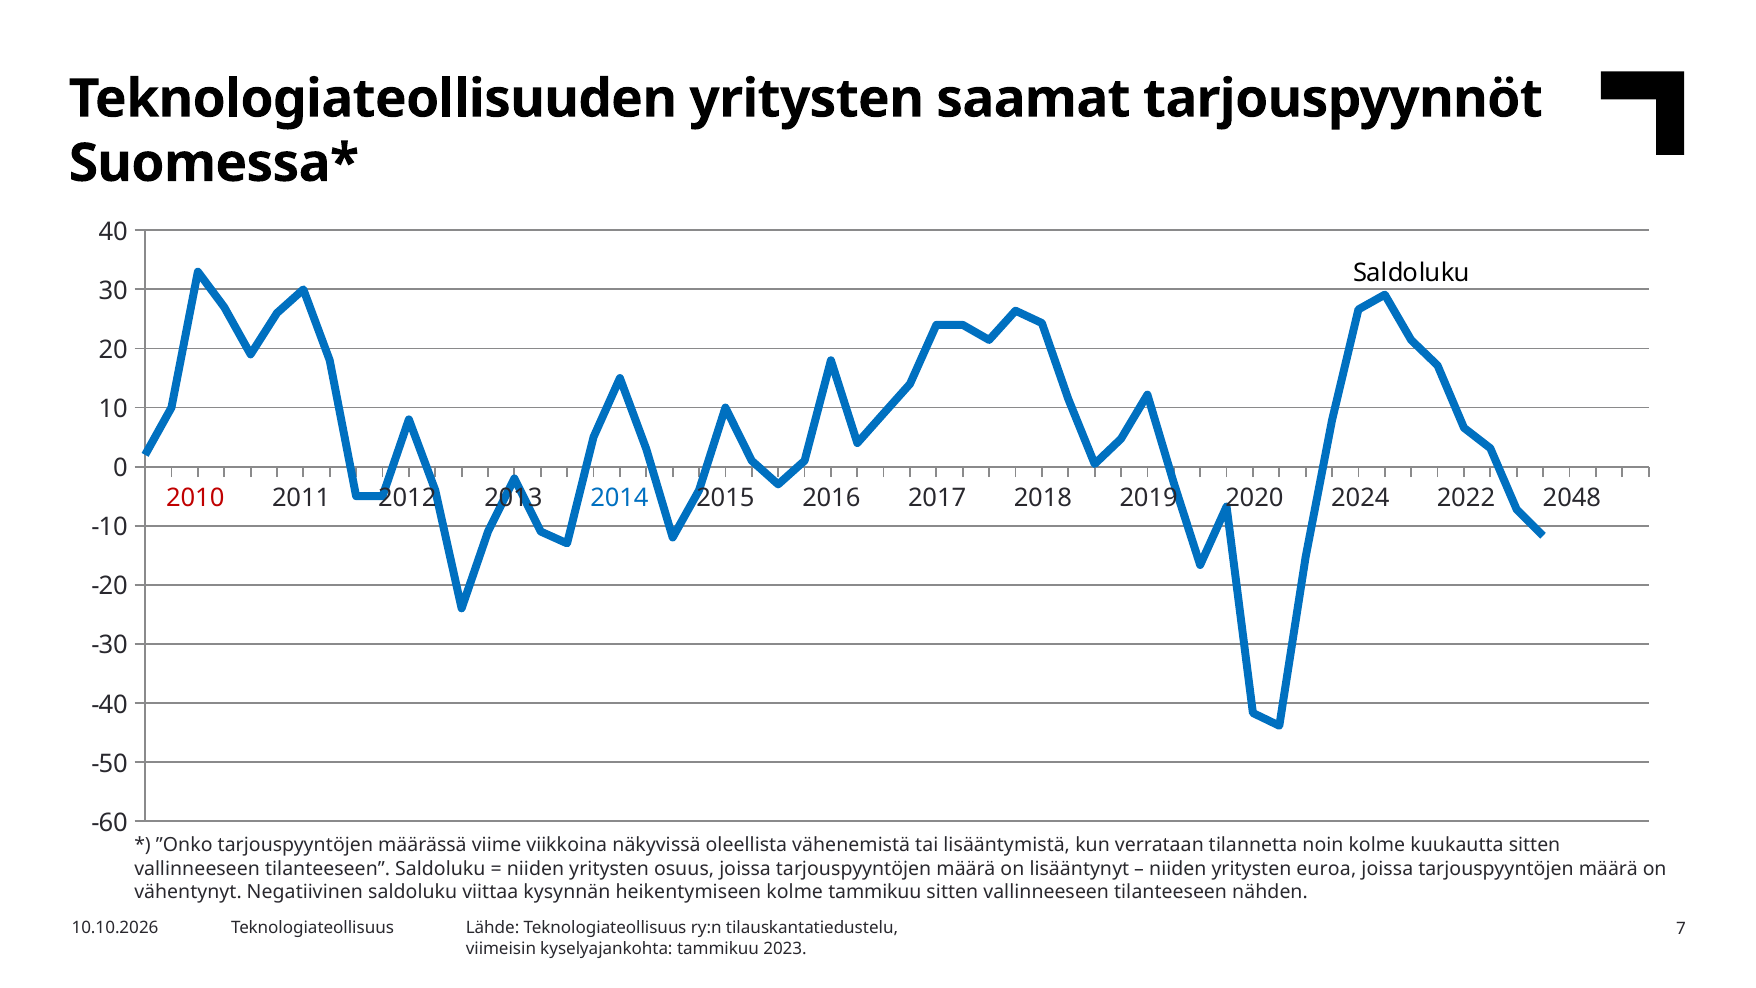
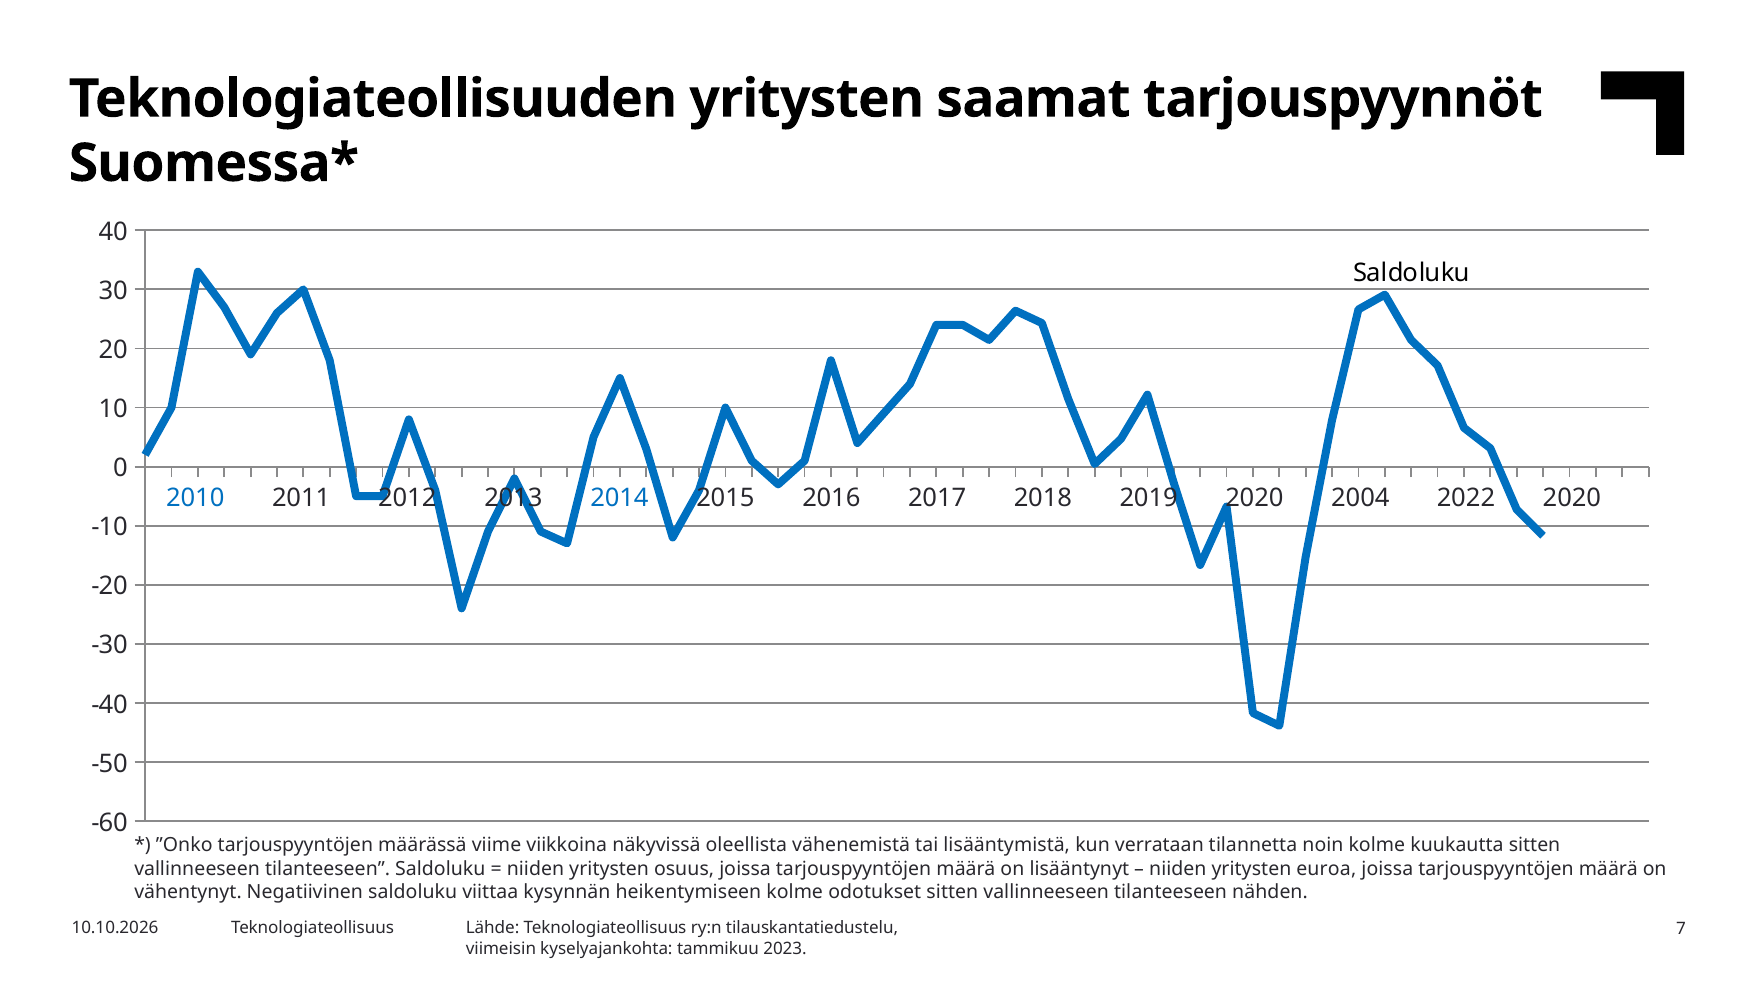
2010 colour: red -> blue
2024: 2024 -> 2004
2022 2048: 2048 -> 2020
kolme tammikuu: tammikuu -> odotukset
